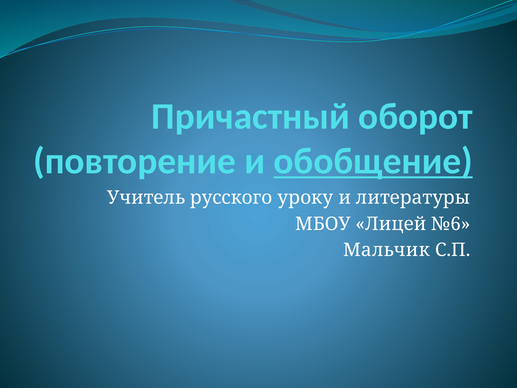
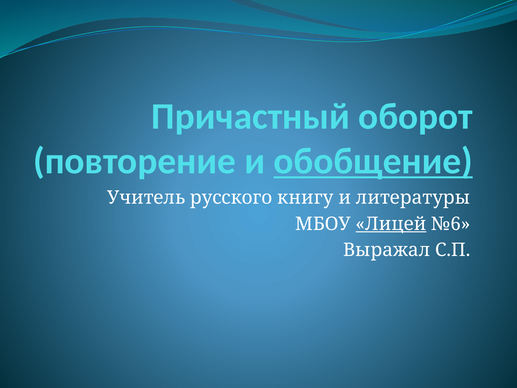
уроку: уроку -> книгу
Лицей underline: none -> present
Мальчик: Мальчик -> Выражал
